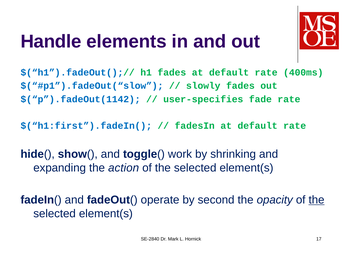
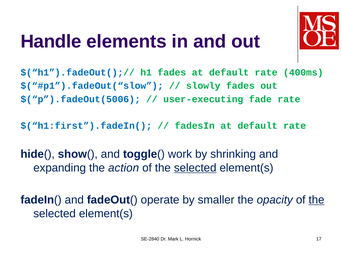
$(“p”).fadeOut(1142: $(“p”).fadeOut(1142 -> $(“p”).fadeOut(5006
user-specifies: user-specifies -> user-executing
selected at (195, 168) underline: none -> present
second: second -> smaller
